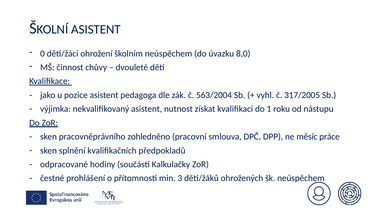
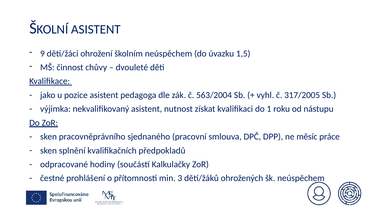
0: 0 -> 9
8,0: 8,0 -> 1,5
zohledněno: zohledněno -> sjednaného
